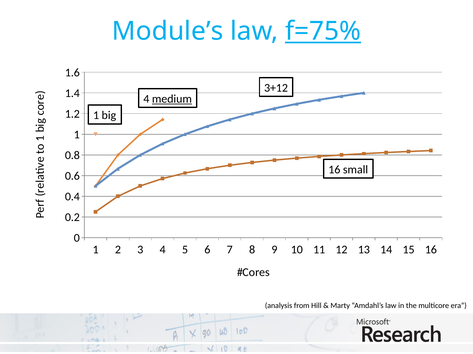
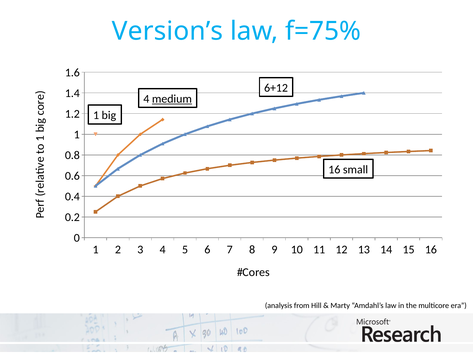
Module’s: Module’s -> Version’s
f=75% underline: present -> none
3+12: 3+12 -> 6+12
